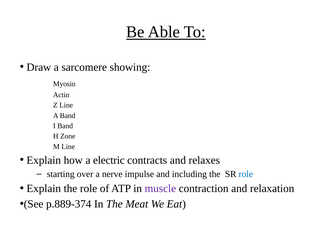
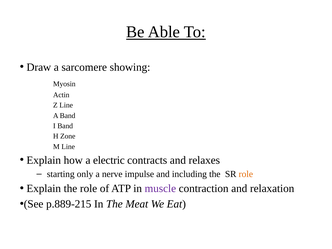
over: over -> only
role at (246, 174) colour: blue -> orange
p.889-374: p.889-374 -> p.889-215
